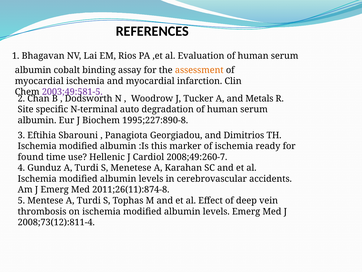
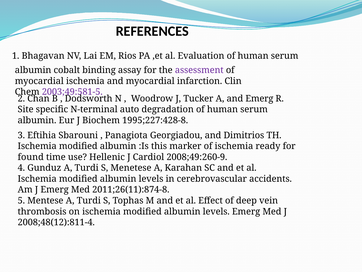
assessment colour: orange -> purple
and Metals: Metals -> Emerg
1995;227:890-8: 1995;227:890-8 -> 1995;227:428-8
2008;49:260-7: 2008;49:260-7 -> 2008;49:260-9
2008;73(12):811-4: 2008;73(12):811-4 -> 2008;48(12):811-4
